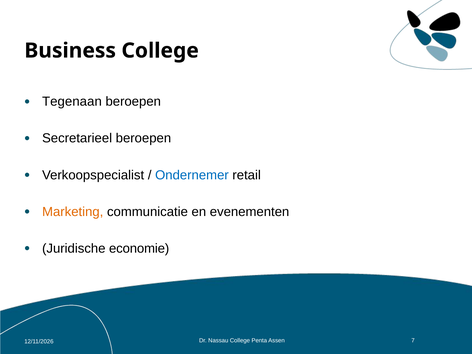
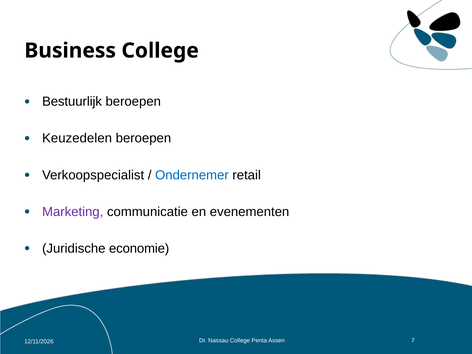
Tegenaan: Tegenaan -> Bestuurlijk
Secretarieel: Secretarieel -> Keuzedelen
Marketing colour: orange -> purple
